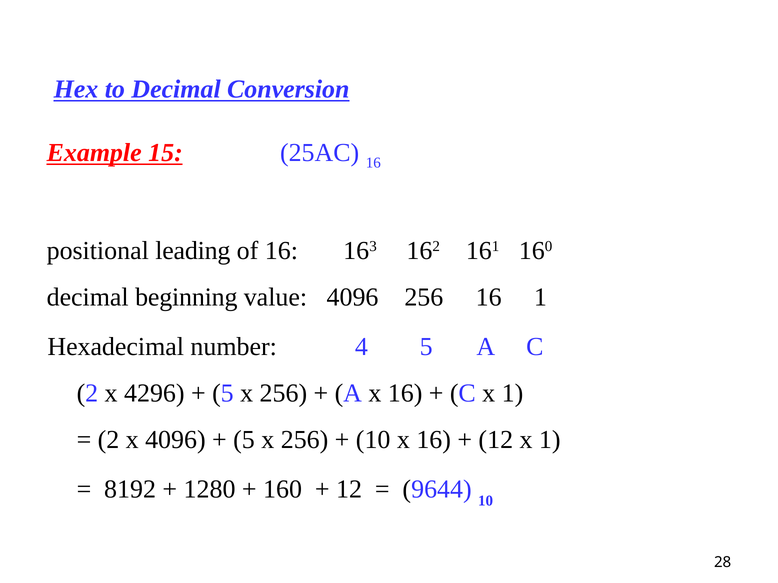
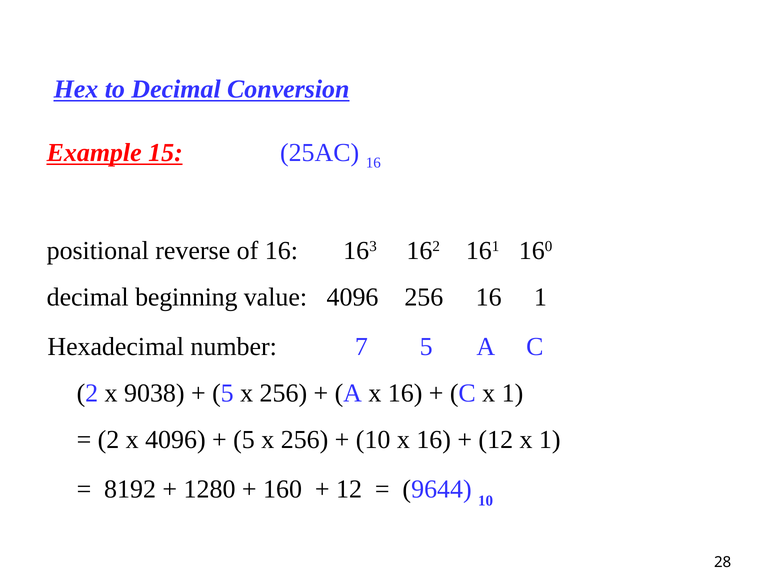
leading: leading -> reverse
4: 4 -> 7
4296: 4296 -> 9038
